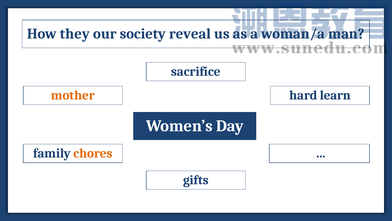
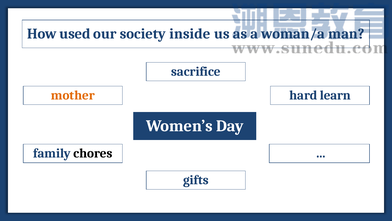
they: they -> used
reveal: reveal -> inside
chores colour: orange -> black
